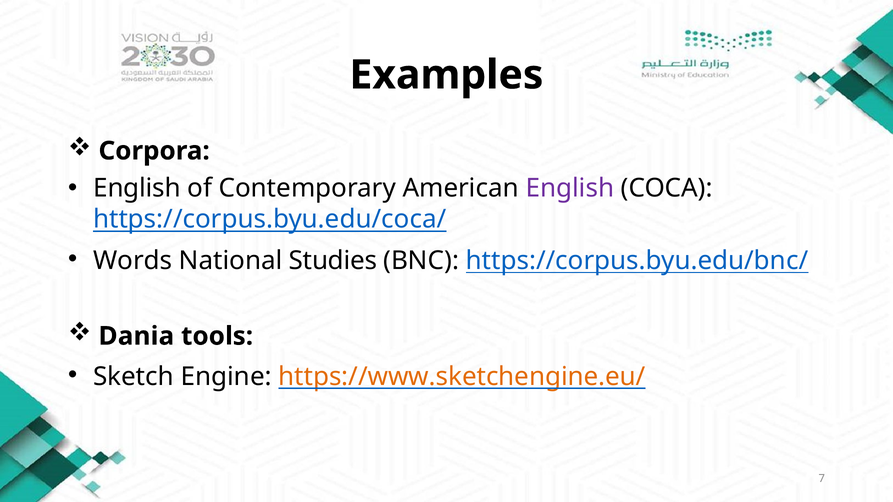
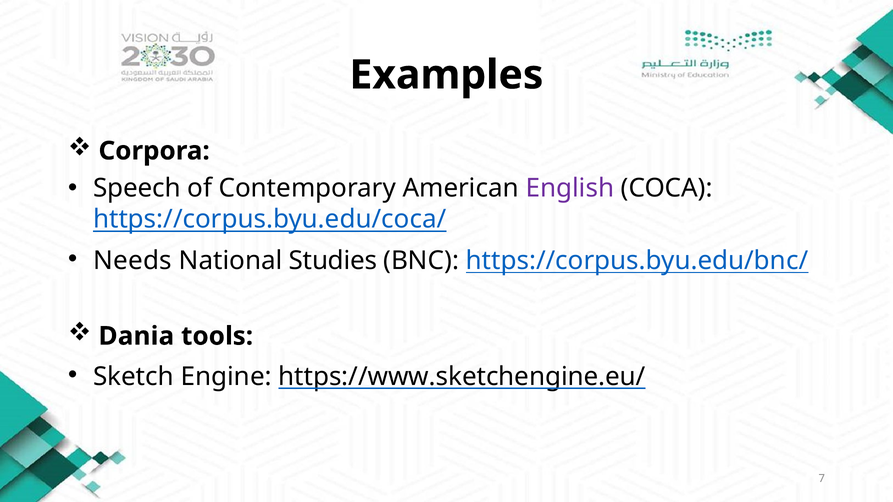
English at (137, 188): English -> Speech
Words: Words -> Needs
https://www.sketchengine.eu/ colour: orange -> black
